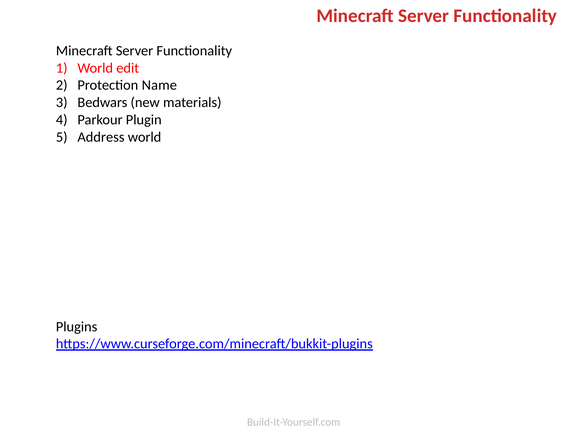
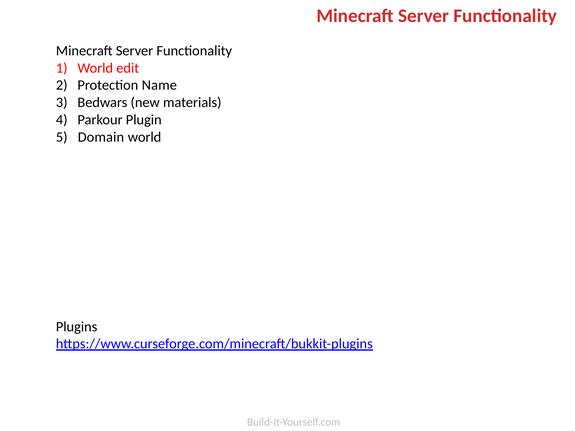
Address: Address -> Domain
